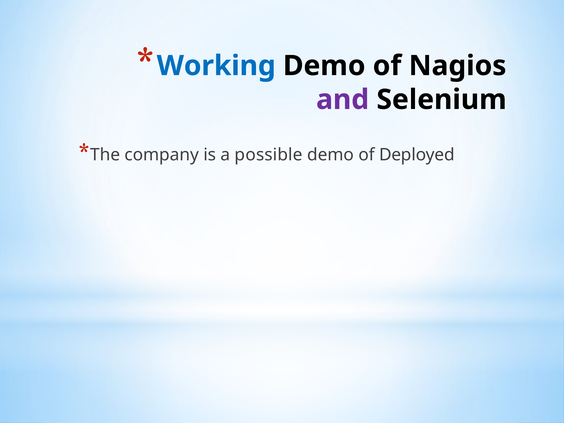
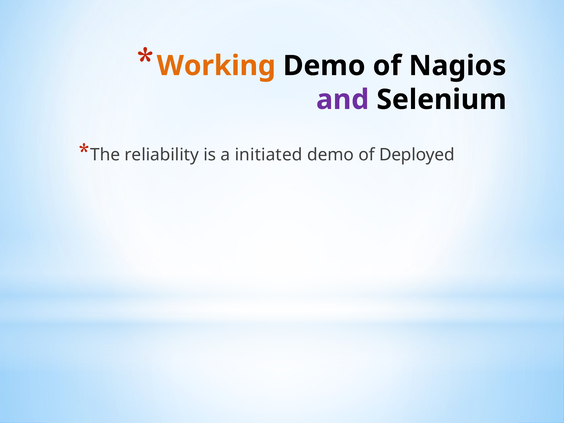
Working colour: blue -> orange
company: company -> reliability
possible: possible -> initiated
